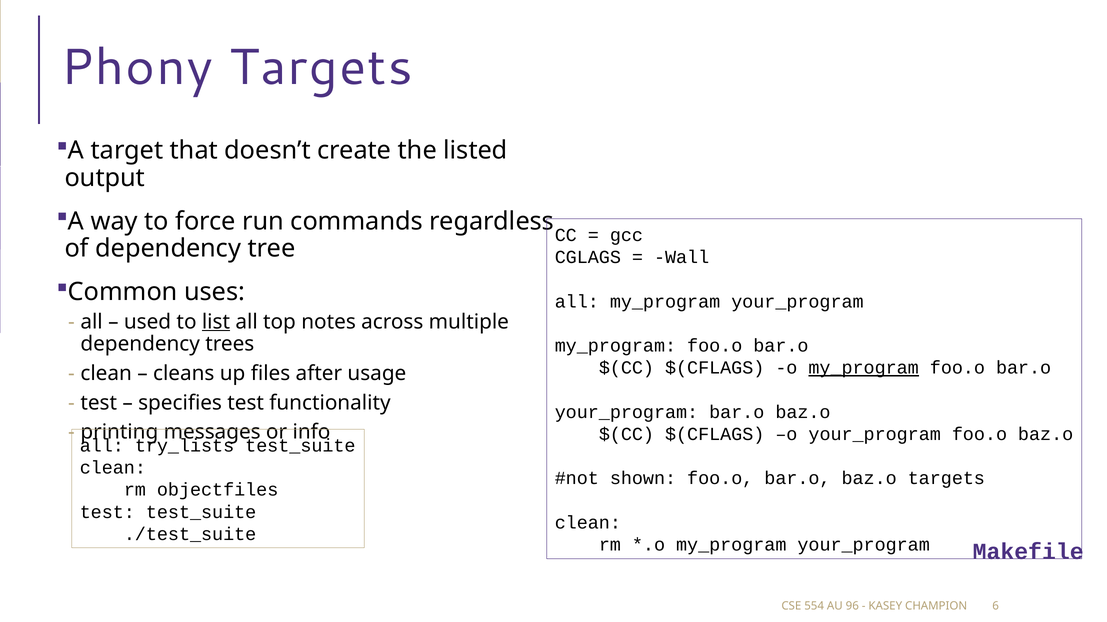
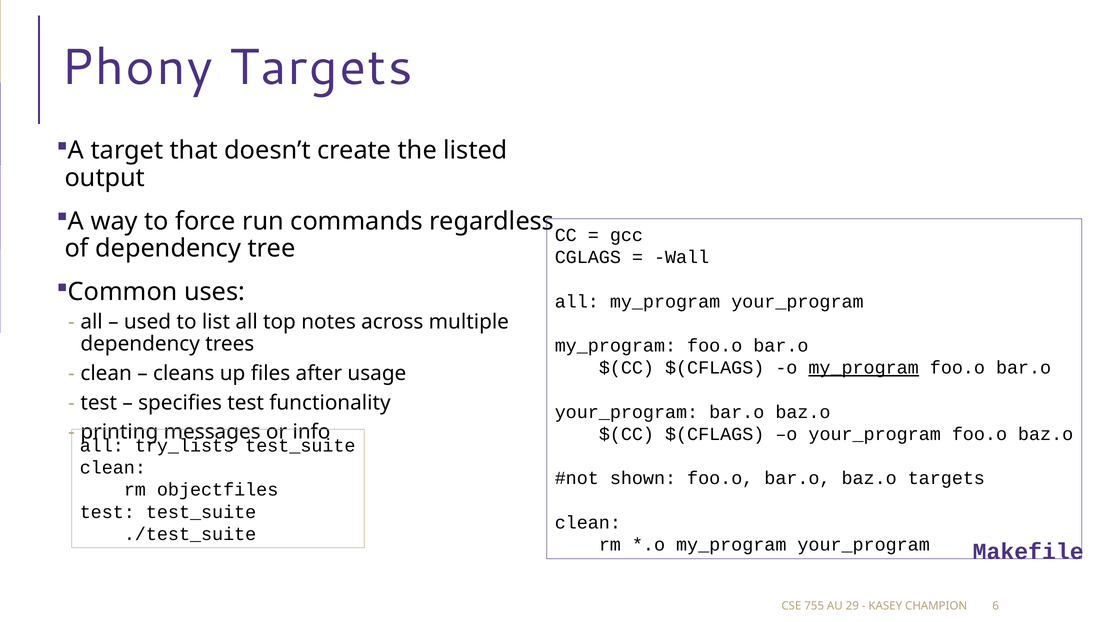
list underline: present -> none
554: 554 -> 755
96: 96 -> 29
